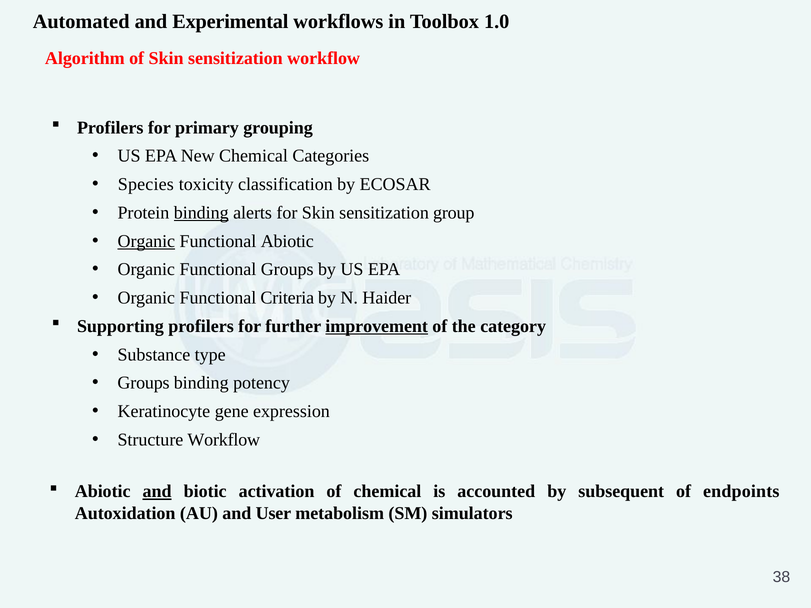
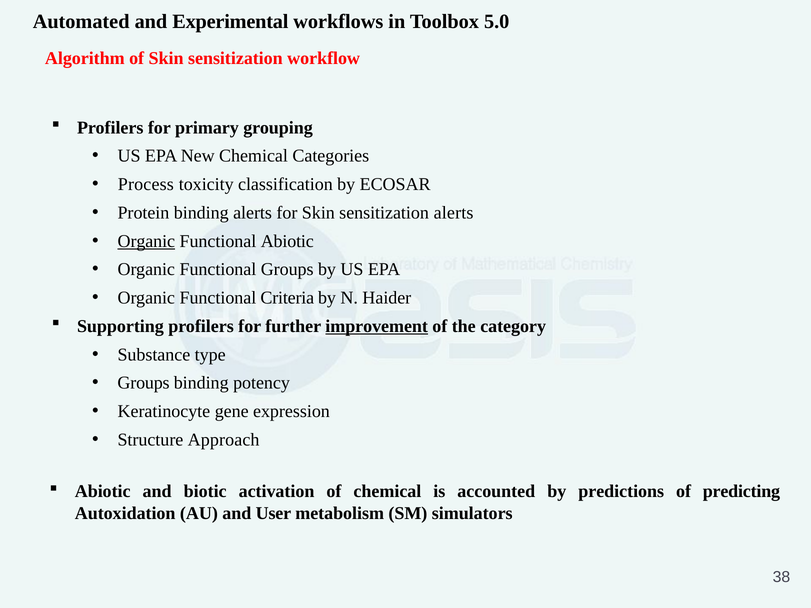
1.0: 1.0 -> 5.0
Species: Species -> Process
binding at (201, 213) underline: present -> none
sensitization group: group -> alerts
Structure Workflow: Workflow -> Approach
and at (157, 492) underline: present -> none
subsequent: subsequent -> predictions
endpoints: endpoints -> predicting
